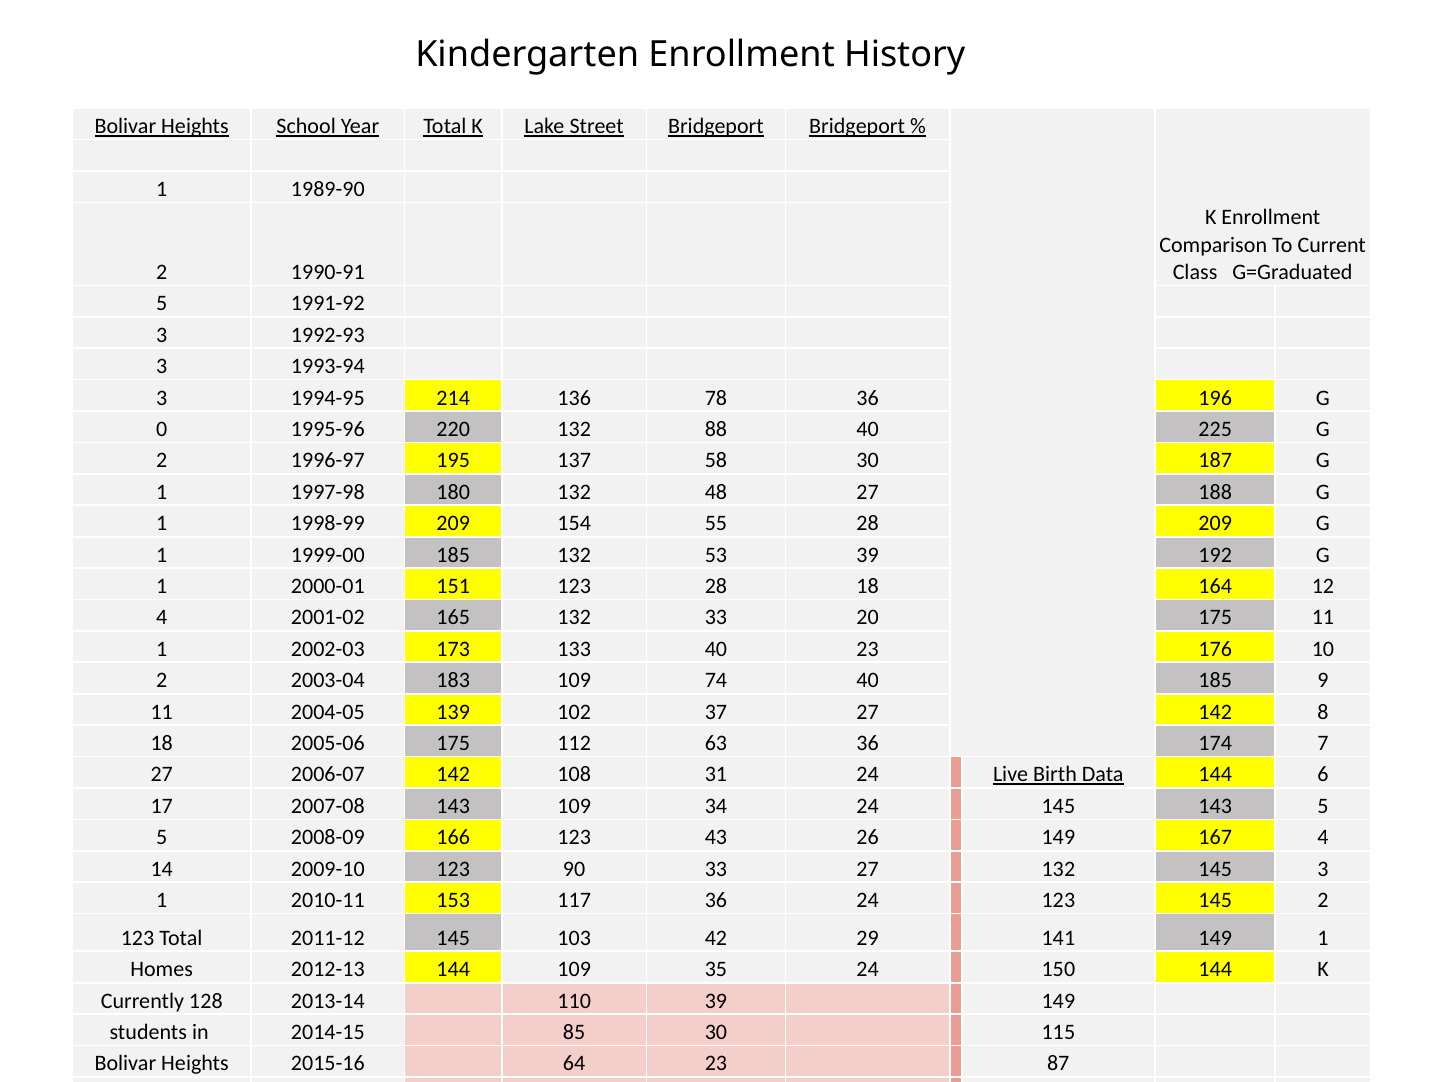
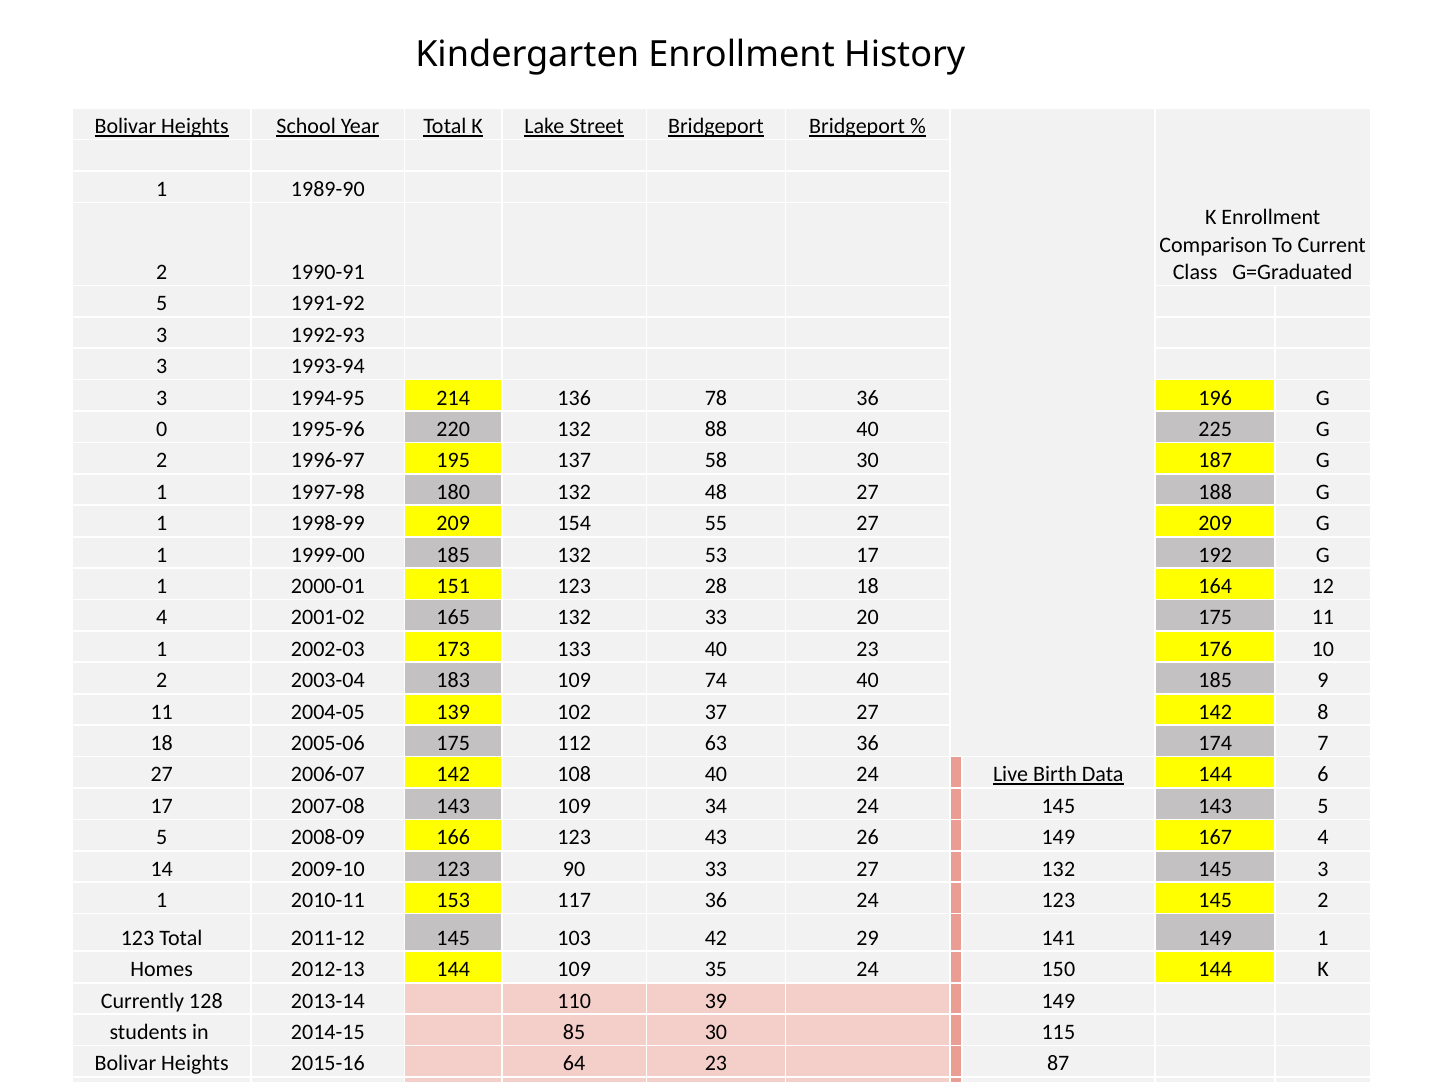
55 28: 28 -> 27
53 39: 39 -> 17
108 31: 31 -> 40
